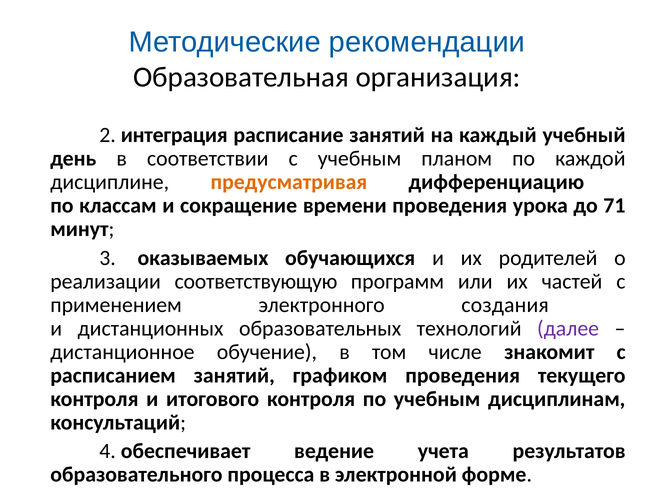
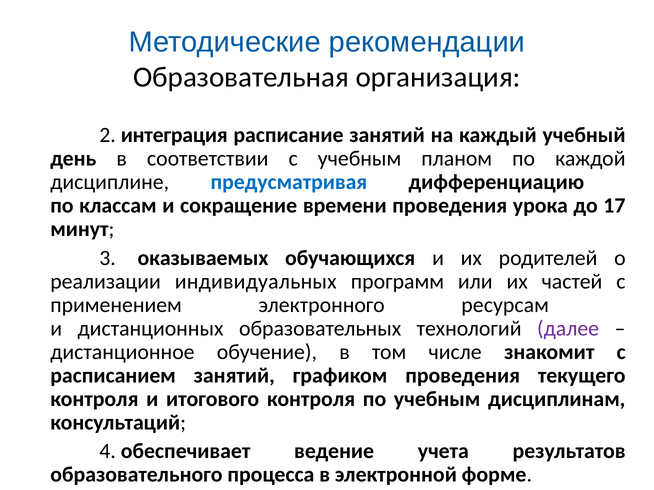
предусматривая colour: orange -> blue
71: 71 -> 17
соответствующую: соответствующую -> индивидуальных
создания: создания -> ресурсам
